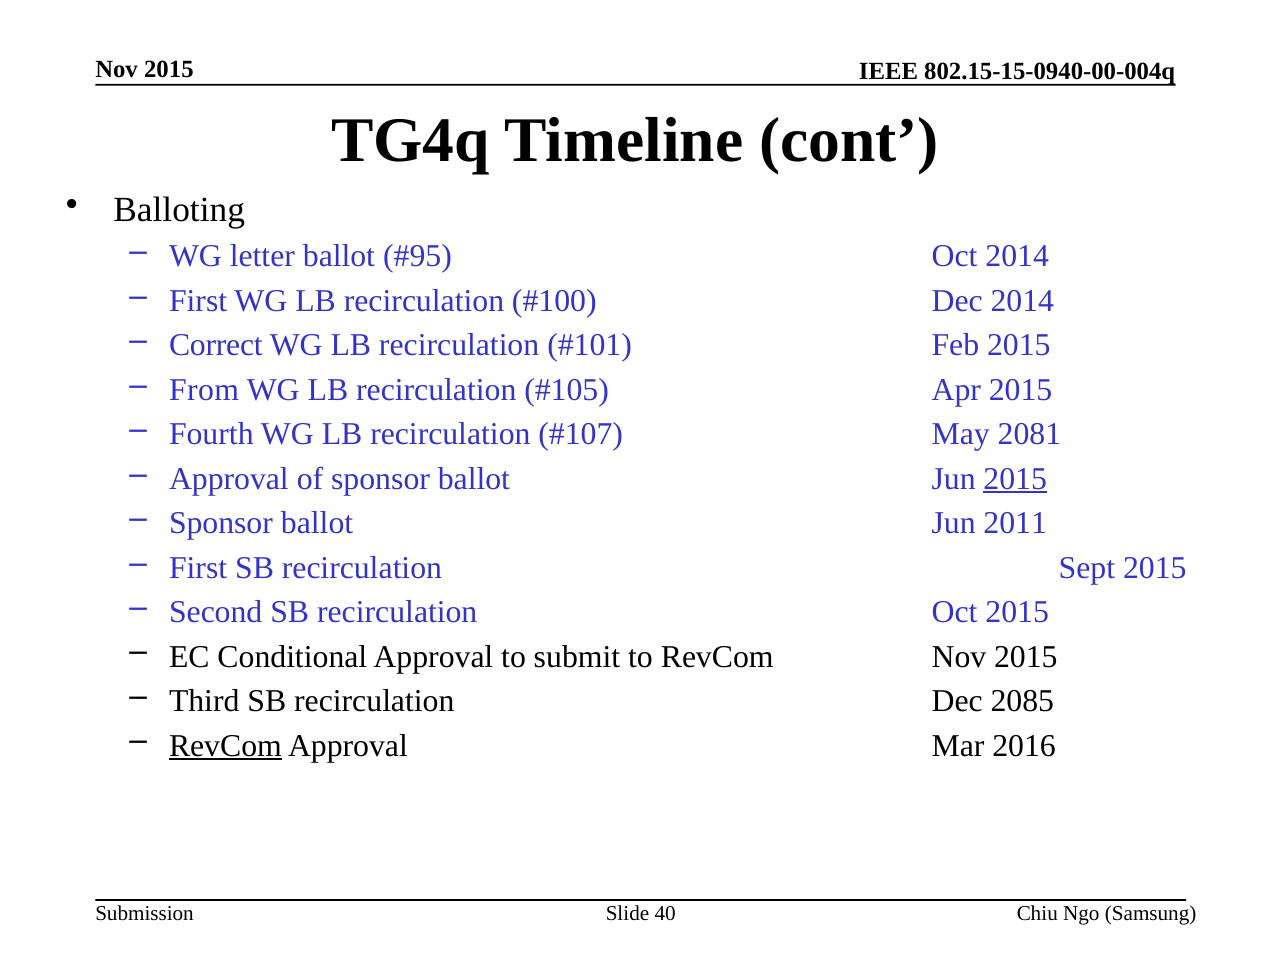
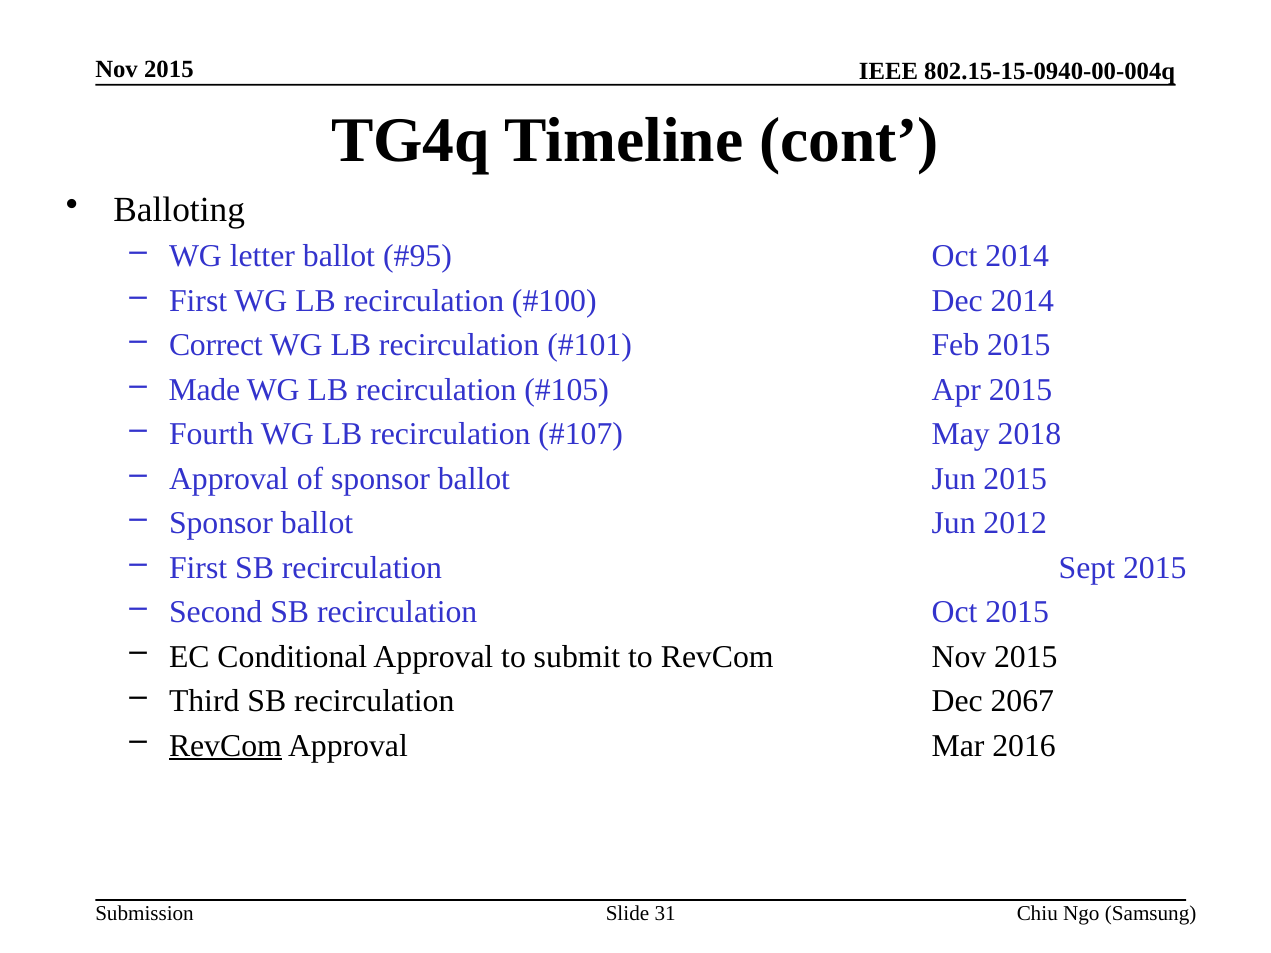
From: From -> Made
2081: 2081 -> 2018
2015 at (1015, 479) underline: present -> none
2011: 2011 -> 2012
2085: 2085 -> 2067
40: 40 -> 31
